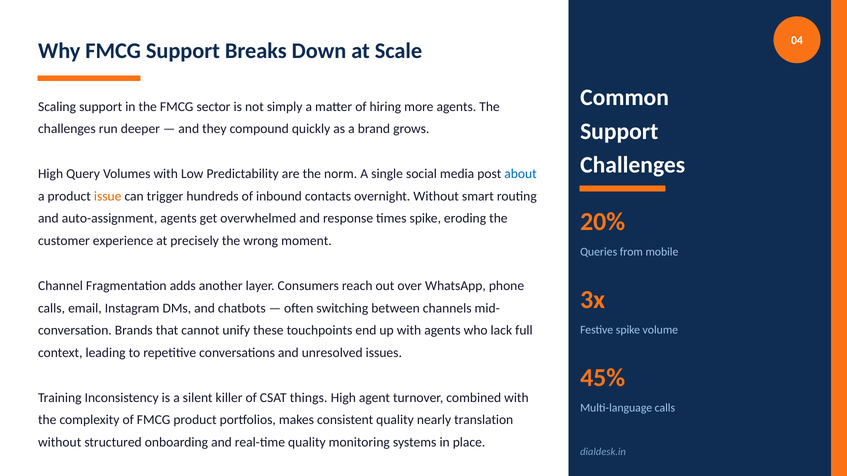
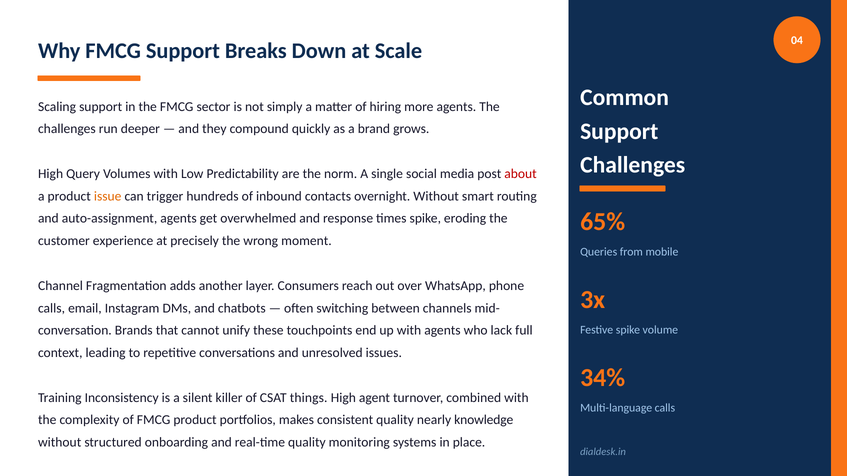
about colour: blue -> red
20%: 20% -> 65%
45%: 45% -> 34%
translation: translation -> knowledge
